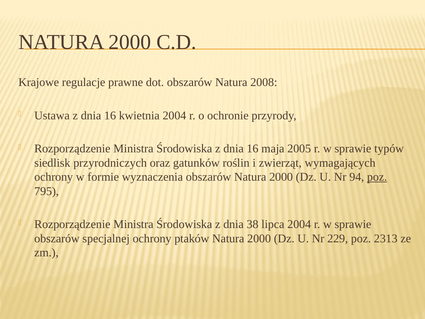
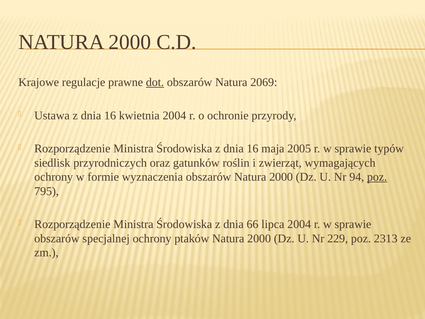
dot underline: none -> present
2008: 2008 -> 2069
38: 38 -> 66
